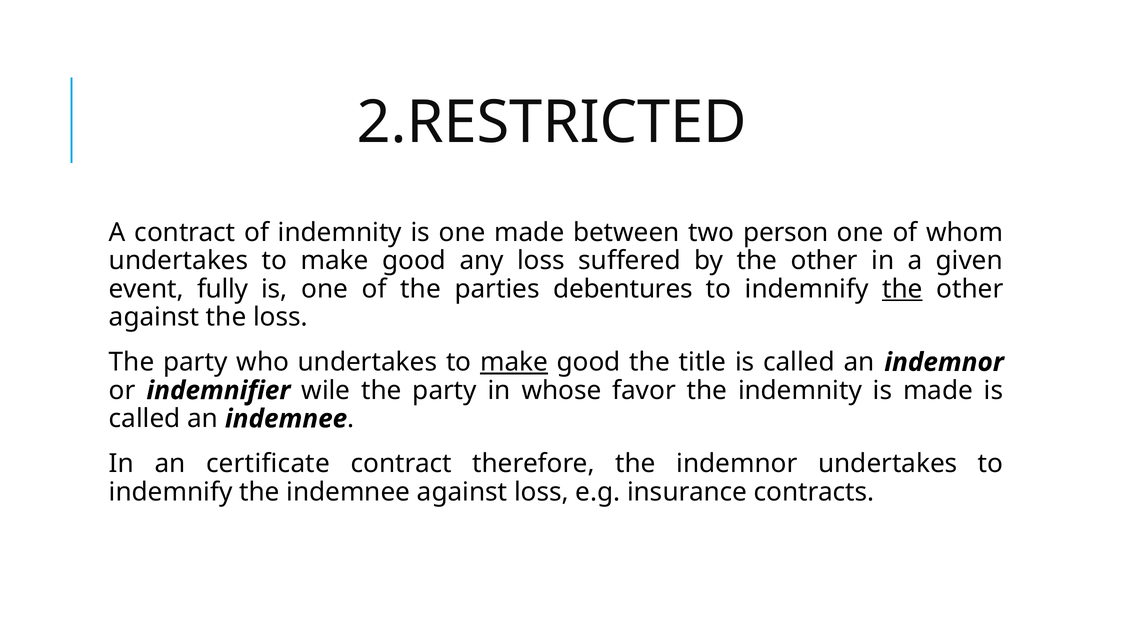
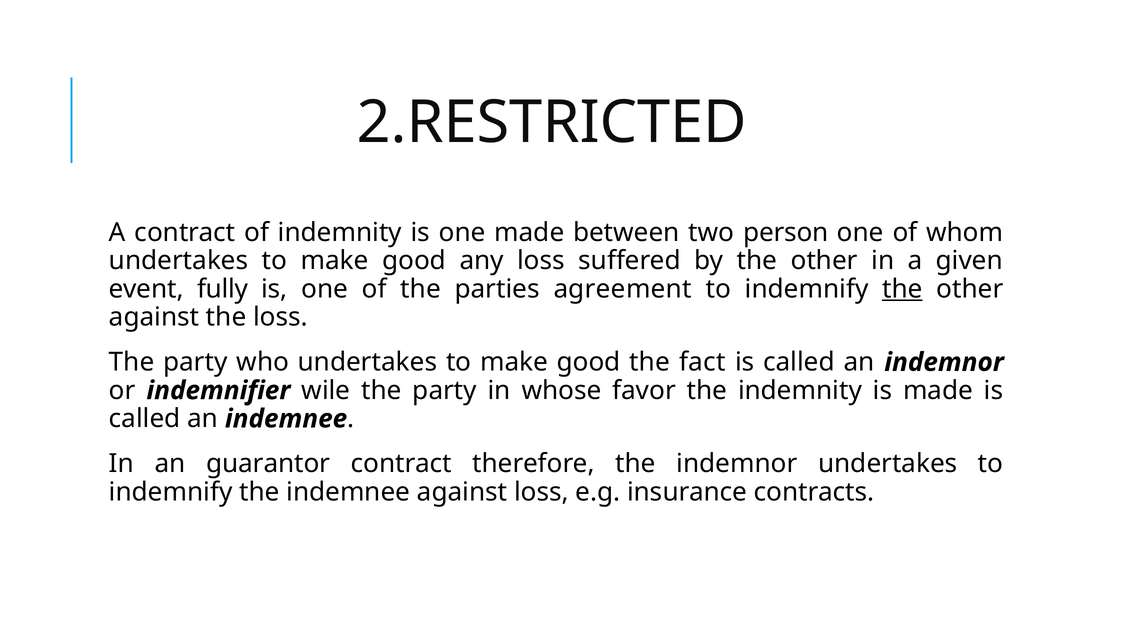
debentures: debentures -> agreement
make at (514, 363) underline: present -> none
title: title -> fact
certificate: certificate -> guarantor
